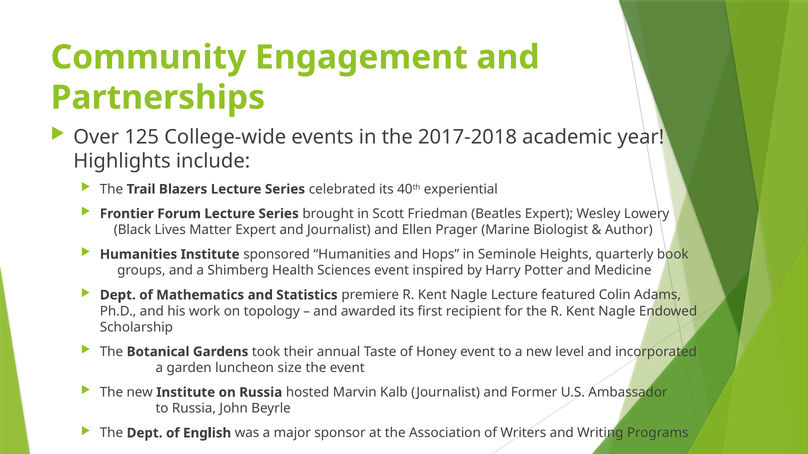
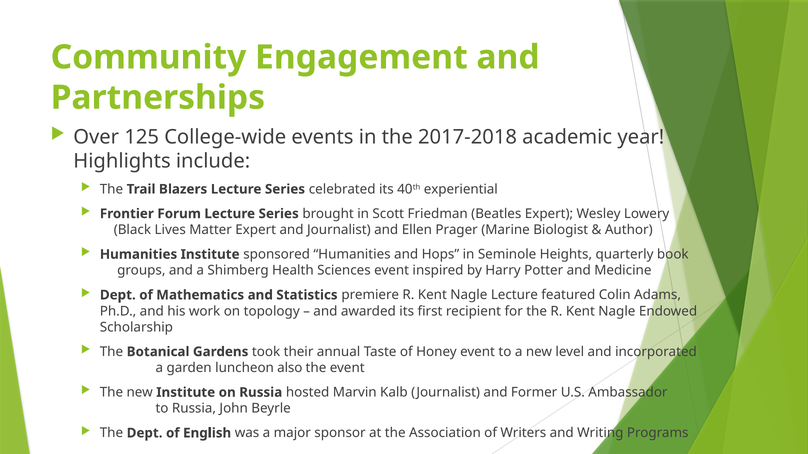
size: size -> also
